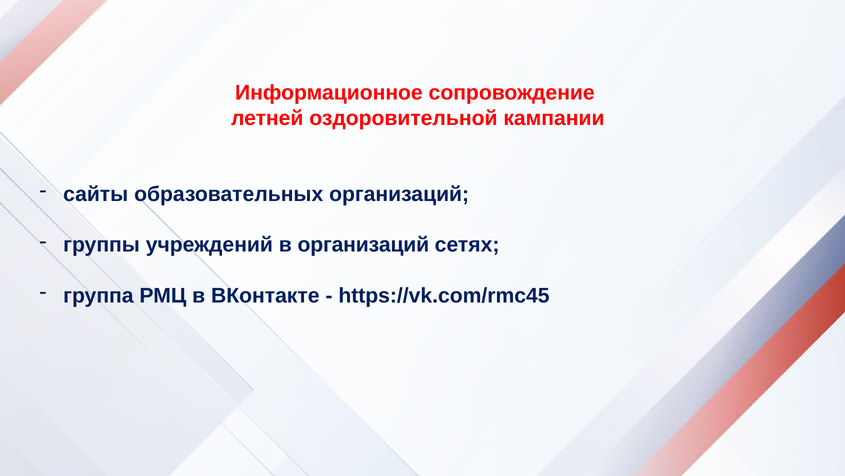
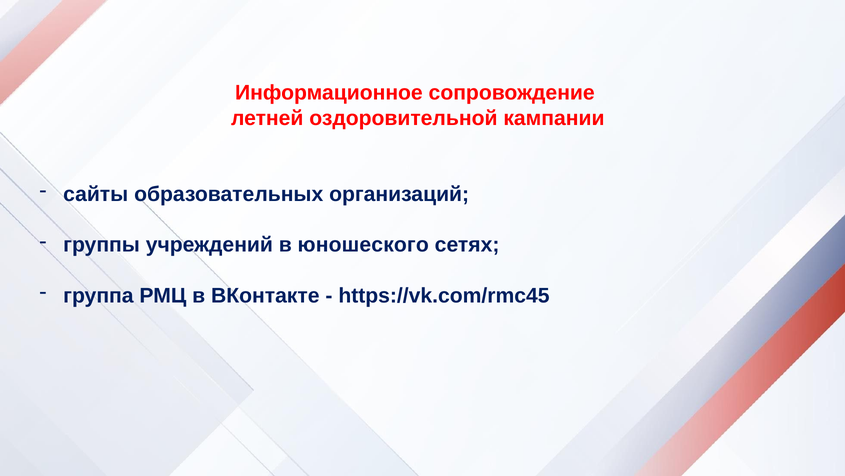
в организаций: организаций -> юношеского
